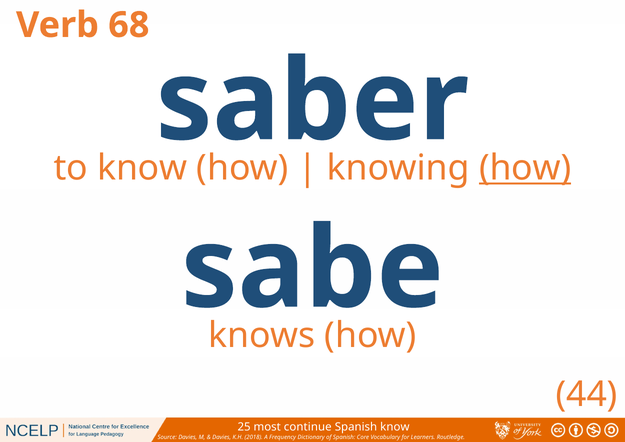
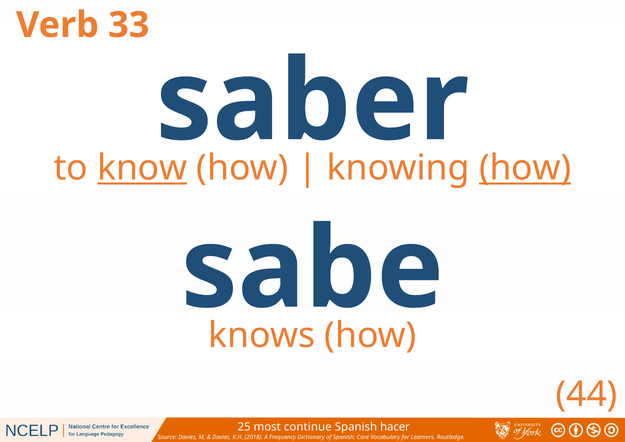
68: 68 -> 33
know at (142, 168) underline: none -> present
Spanish know: know -> hacer
